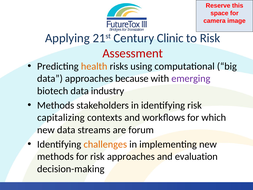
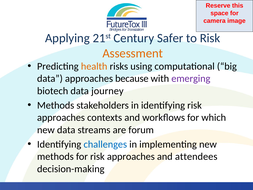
Clinic: Clinic -> Safer
Assessment colour: red -> orange
industry: industry -> journey
capitalizing at (61, 117): capitalizing -> approaches
challenges colour: orange -> blue
evaluation: evaluation -> attendees
